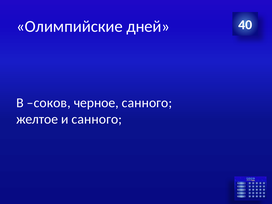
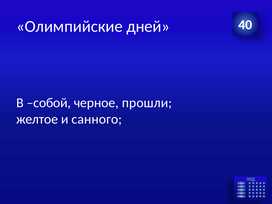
соков: соков -> собой
черное санного: санного -> прошли
